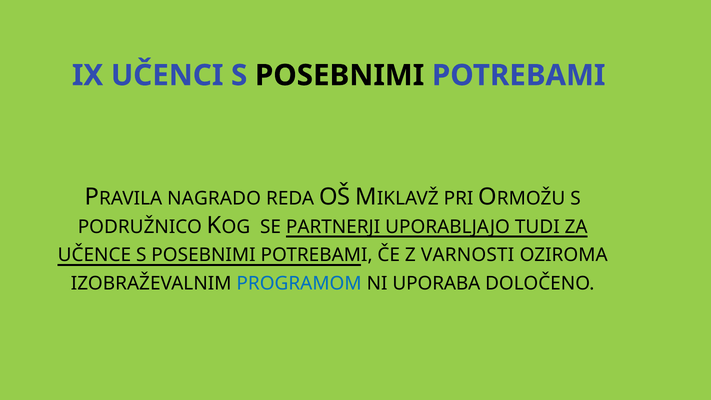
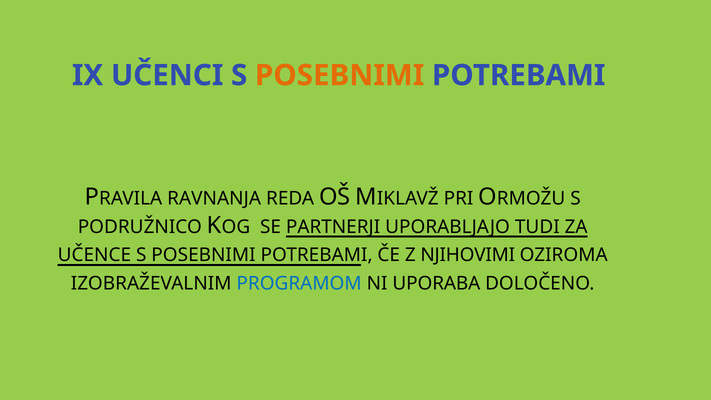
POSEBNIMI at (340, 75) colour: black -> orange
NAGRADO: NAGRADO -> RAVNANJA
VARNOSTI: VARNOSTI -> NJIHOVIMI
